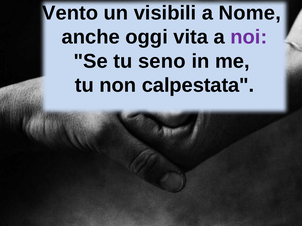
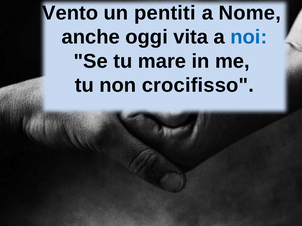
visibili: visibili -> pentiti
noi colour: purple -> blue
seno: seno -> mare
calpestata: calpestata -> crocifisso
